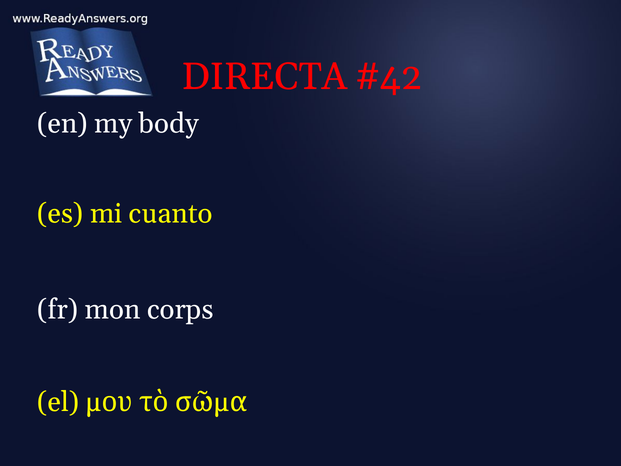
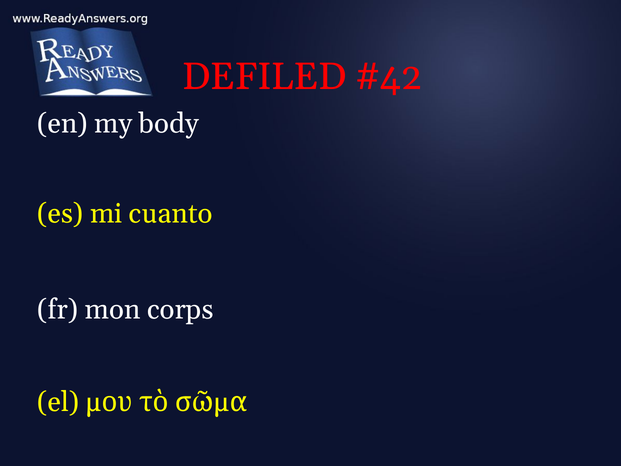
DIRECTA: DIRECTA -> DEFILED
